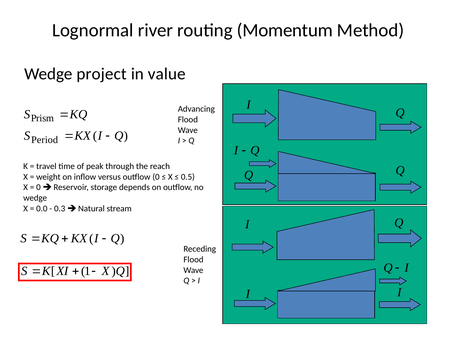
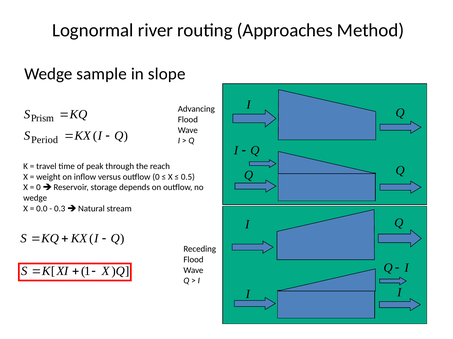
Momentum: Momentum -> Approaches
project: project -> sample
value: value -> slope
